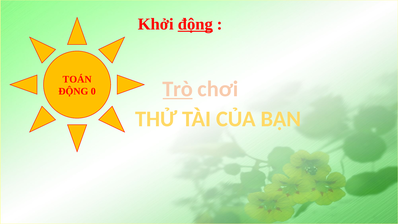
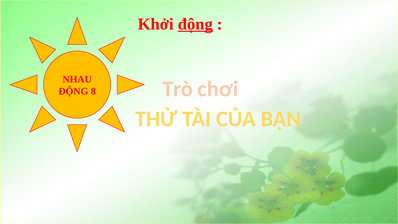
TOÁN: TOÁN -> NHAU
Trò underline: present -> none
0: 0 -> 8
